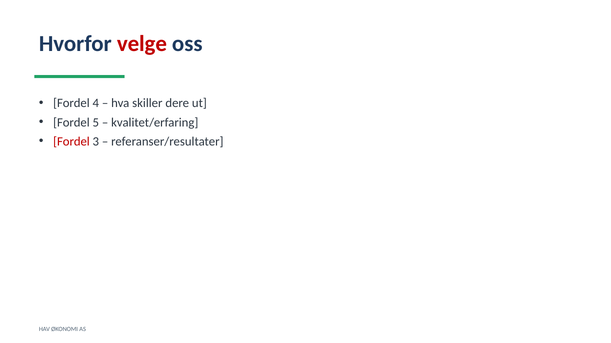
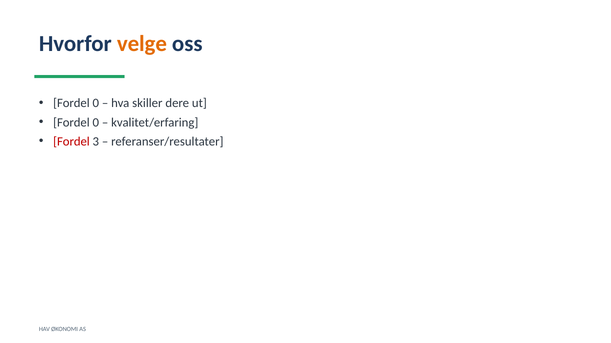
velge colour: red -> orange
4 at (96, 103): 4 -> 0
5 at (96, 123): 5 -> 0
